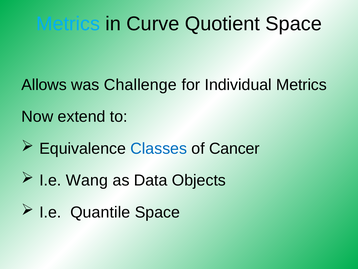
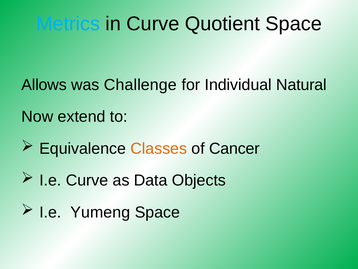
Individual Metrics: Metrics -> Natural
Classes colour: blue -> orange
I.e Wang: Wang -> Curve
Quantile: Quantile -> Yumeng
